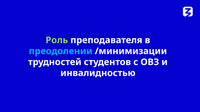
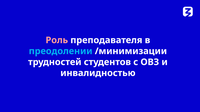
Роль colour: light green -> pink
